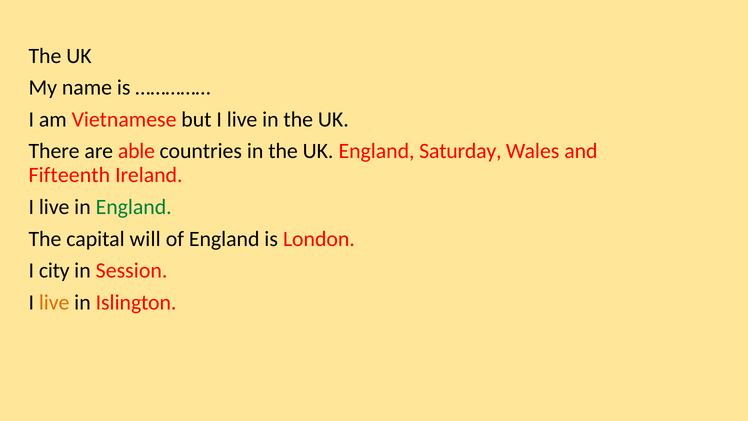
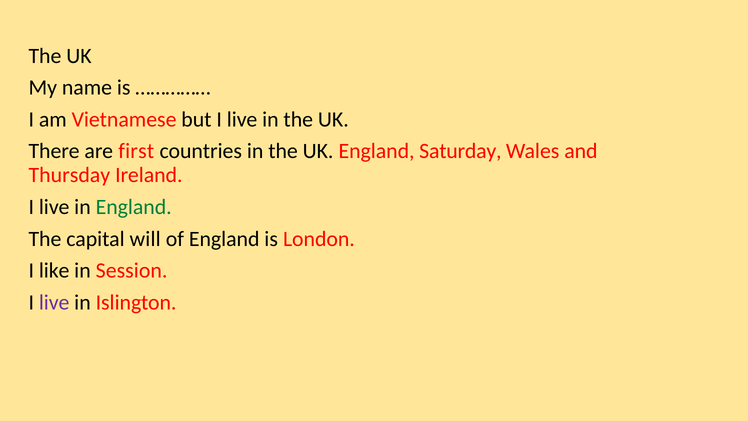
able: able -> first
Fifteenth: Fifteenth -> Thursday
city: city -> like
live at (54, 302) colour: orange -> purple
